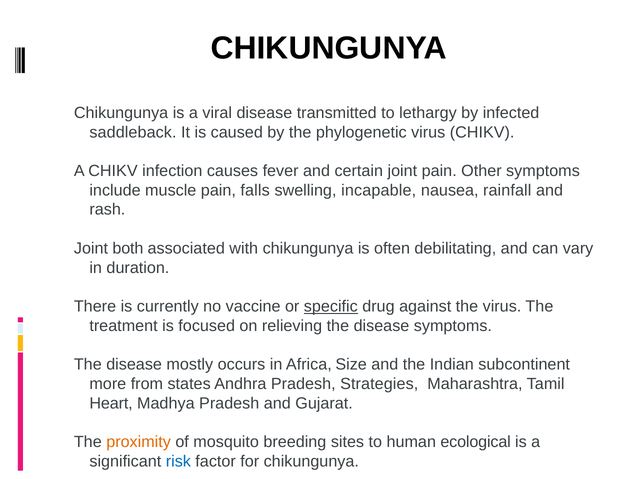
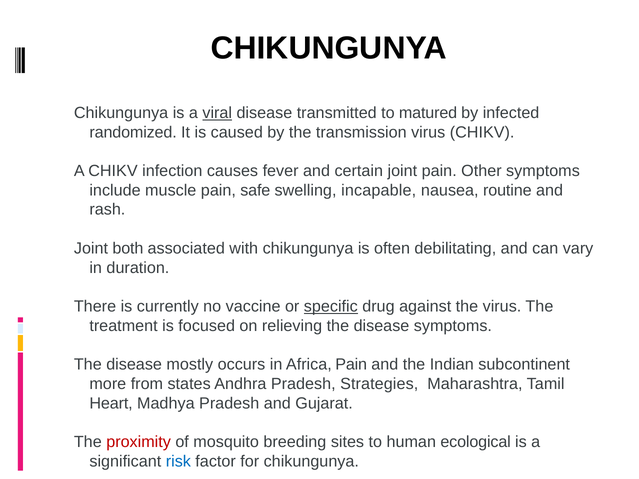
viral underline: none -> present
lethargy: lethargy -> matured
saddleback: saddleback -> randomized
phylogenetic: phylogenetic -> transmission
falls: falls -> safe
rainfall: rainfall -> routine
Africa Size: Size -> Pain
proximity colour: orange -> red
